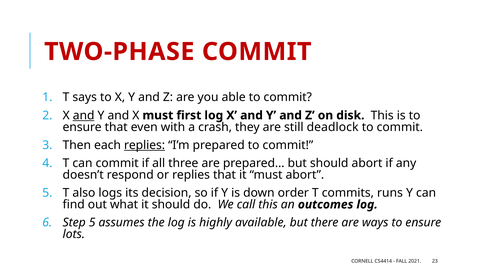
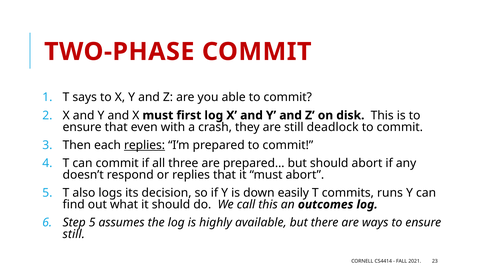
and at (84, 115) underline: present -> none
order: order -> easily
lots at (74, 234): lots -> still
